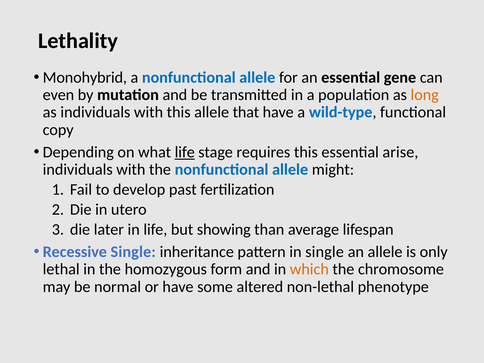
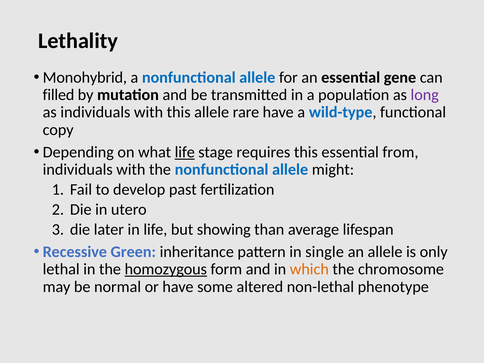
even: even -> filled
long colour: orange -> purple
that: that -> rare
arise: arise -> from
Recessive Single: Single -> Green
homozygous underline: none -> present
